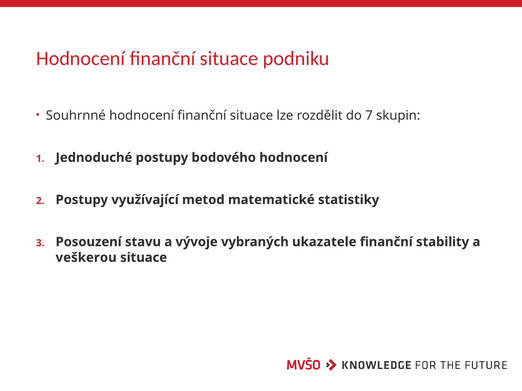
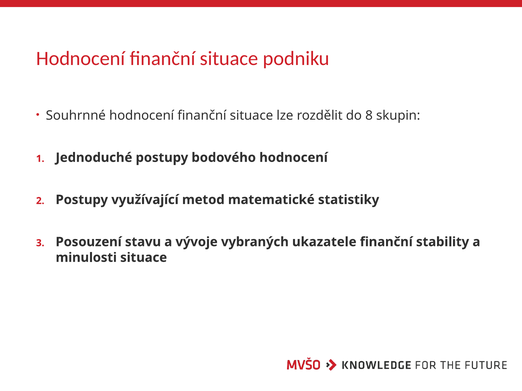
7: 7 -> 8
veškerou: veškerou -> minulosti
